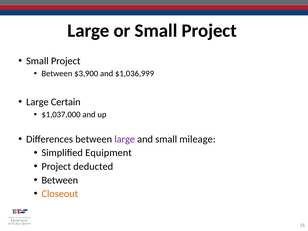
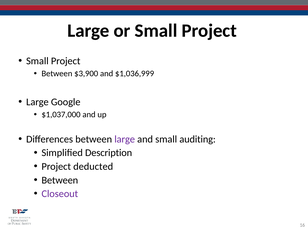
Certain: Certain -> Google
mileage: mileage -> auditing
Equipment: Equipment -> Description
Closeout colour: orange -> purple
